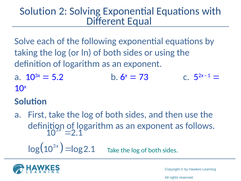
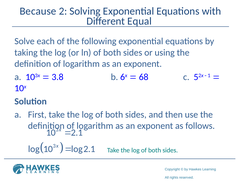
Solution at (38, 11): Solution -> Because
5.2: 5.2 -> 3.8
73: 73 -> 68
